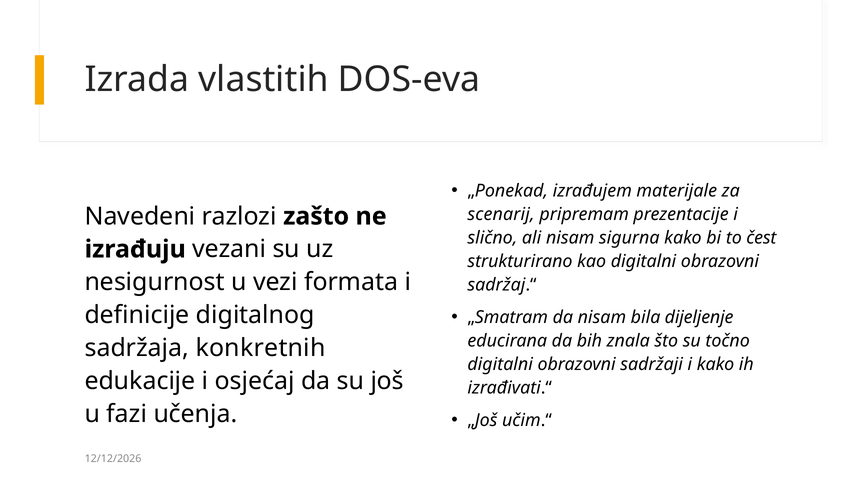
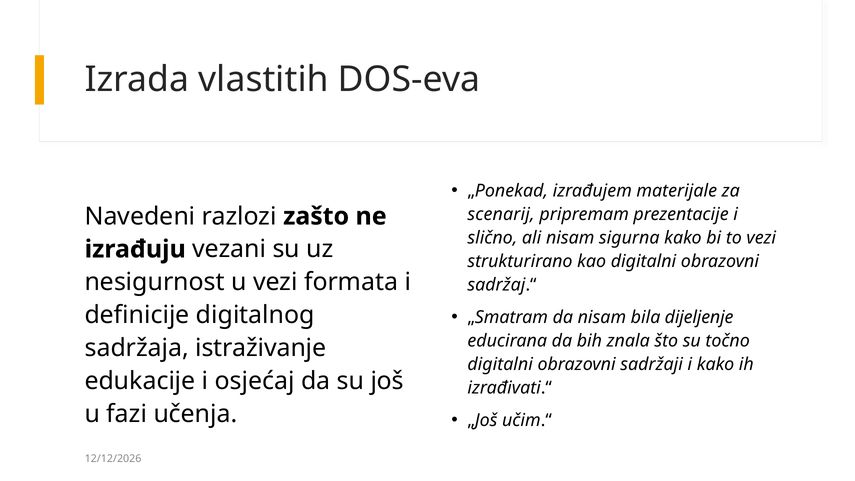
to čest: čest -> vezi
konkretnih: konkretnih -> istraživanje
